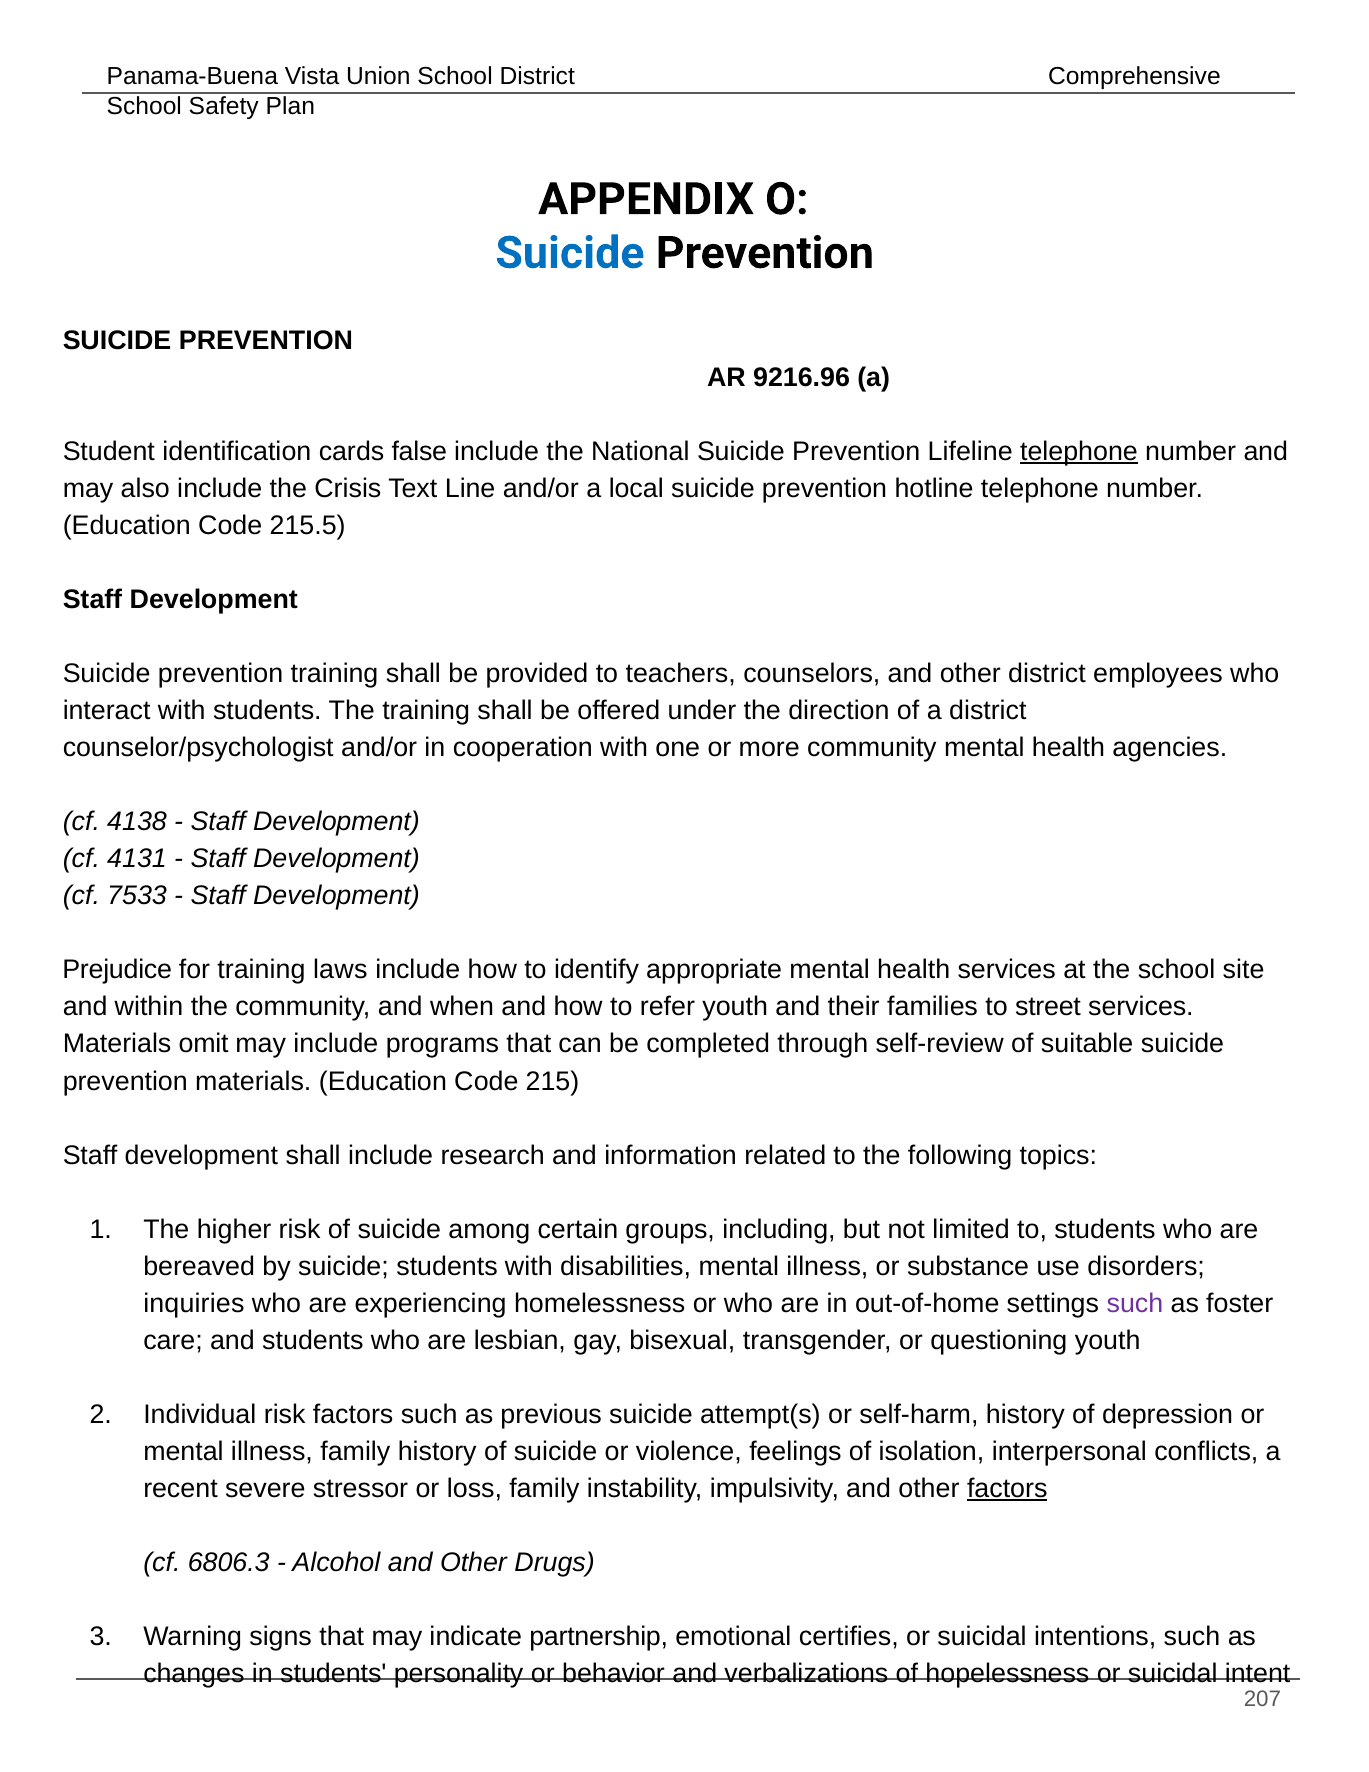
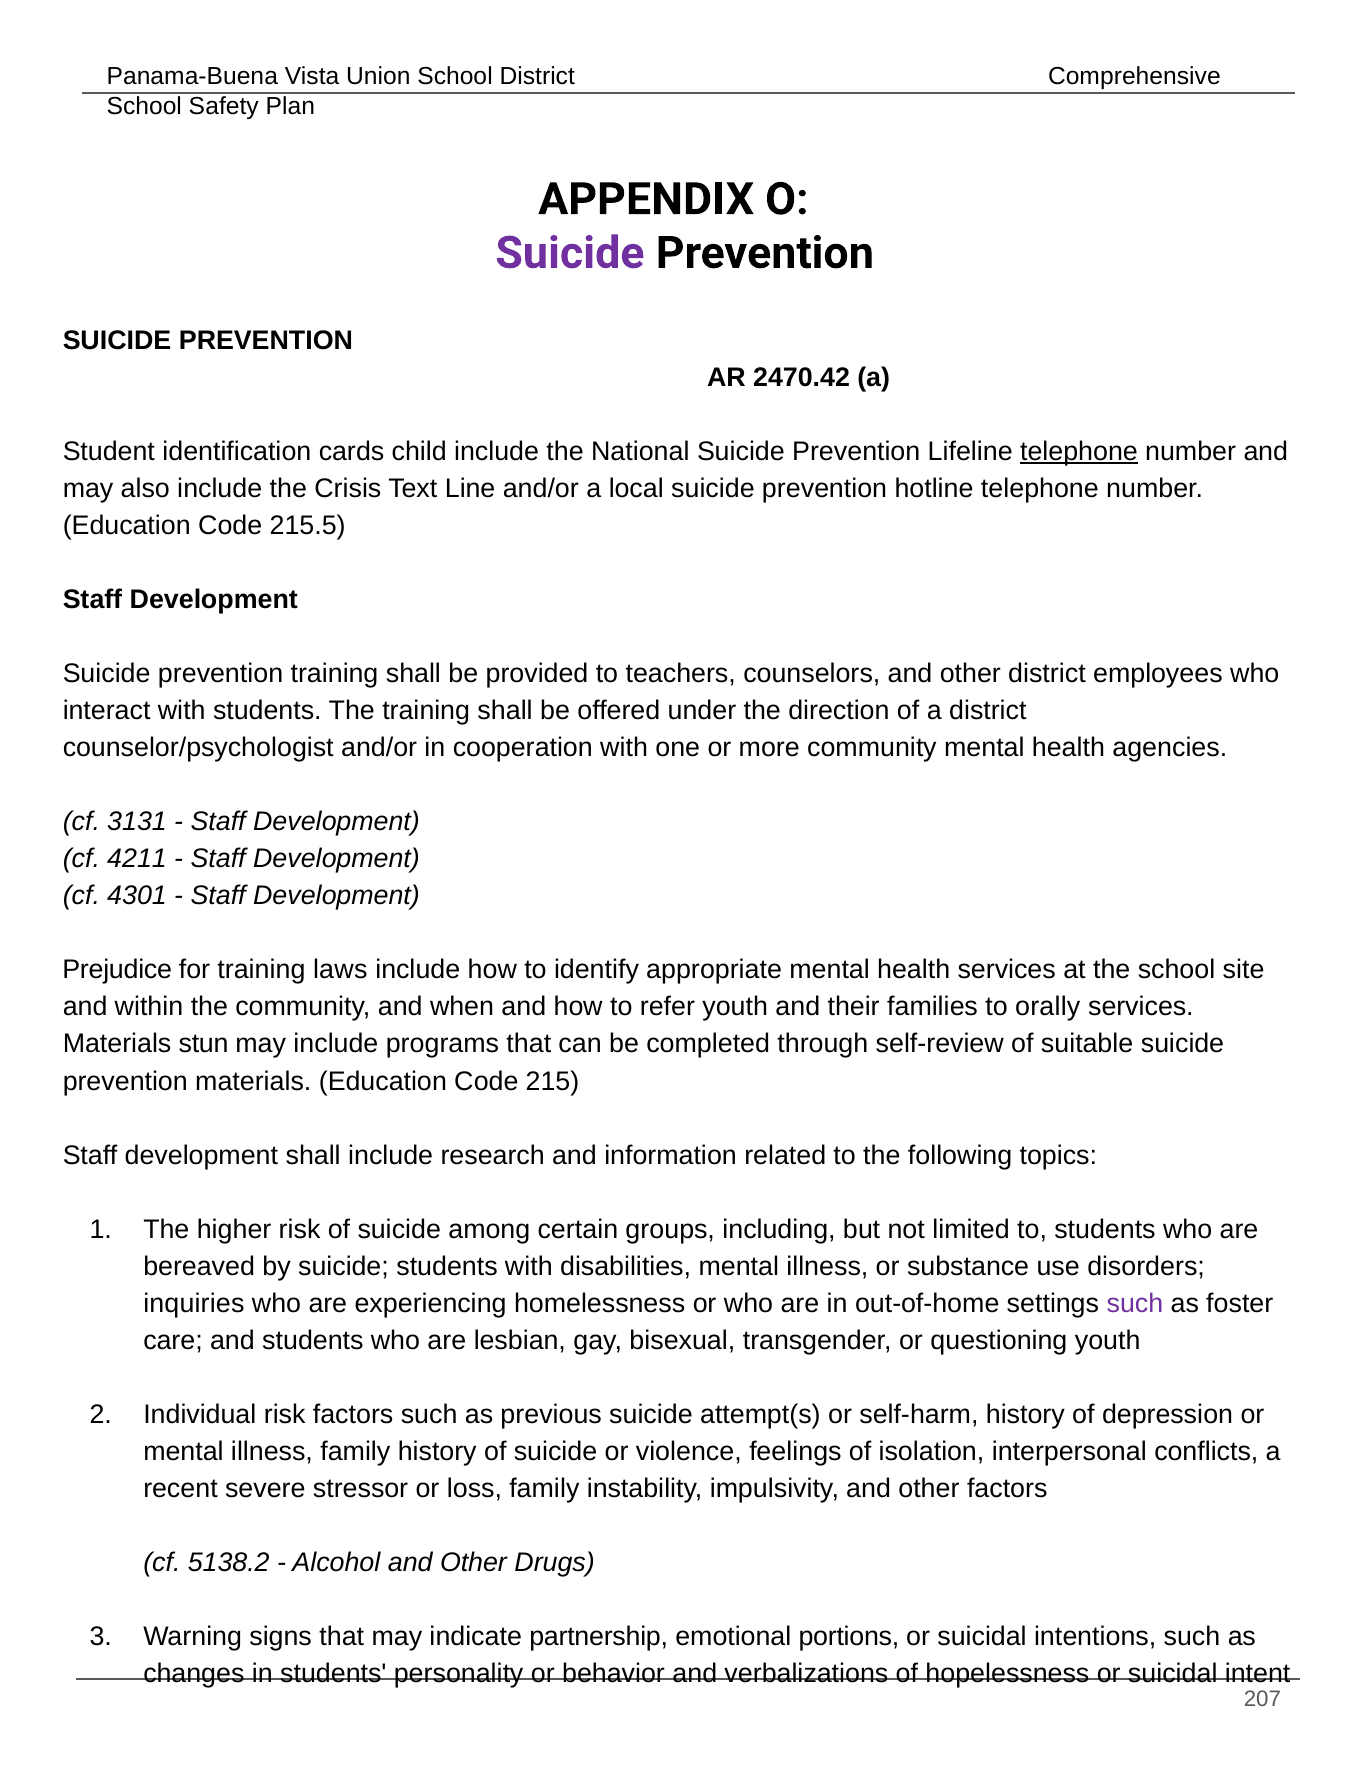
Suicide at (570, 253) colour: blue -> purple
9216.96: 9216.96 -> 2470.42
false: false -> child
4138: 4138 -> 3131
4131: 4131 -> 4211
7533: 7533 -> 4301
street: street -> orally
omit: omit -> stun
factors at (1007, 1488) underline: present -> none
6806.3: 6806.3 -> 5138.2
certifies: certifies -> portions
